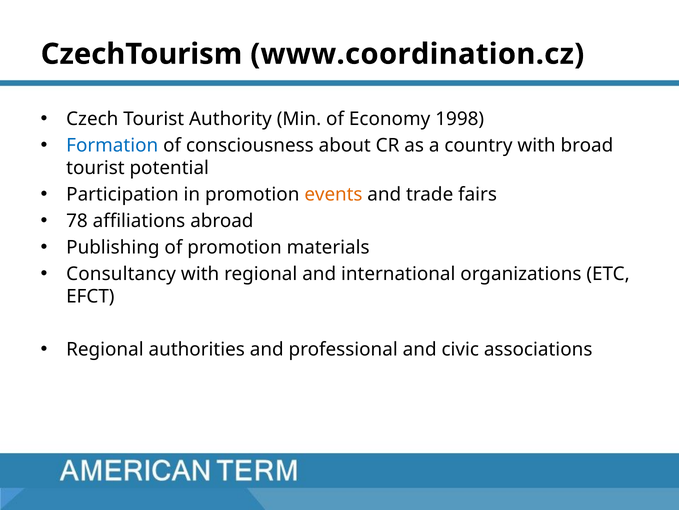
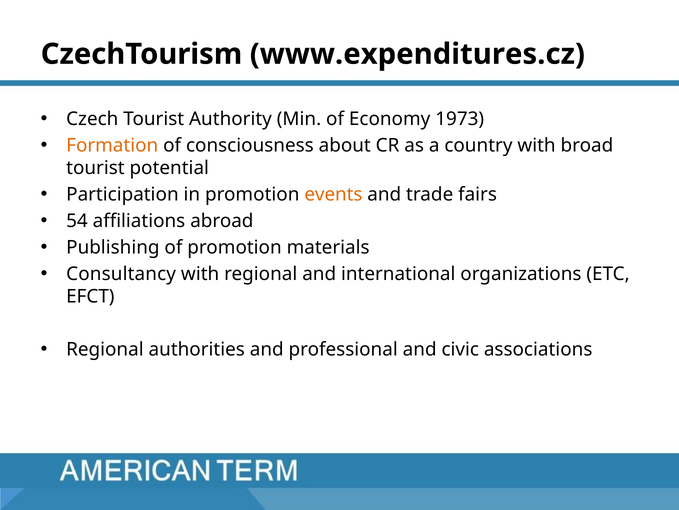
www.coordination.cz: www.coordination.cz -> www.expenditures.cz
1998: 1998 -> 1973
Formation colour: blue -> orange
78: 78 -> 54
